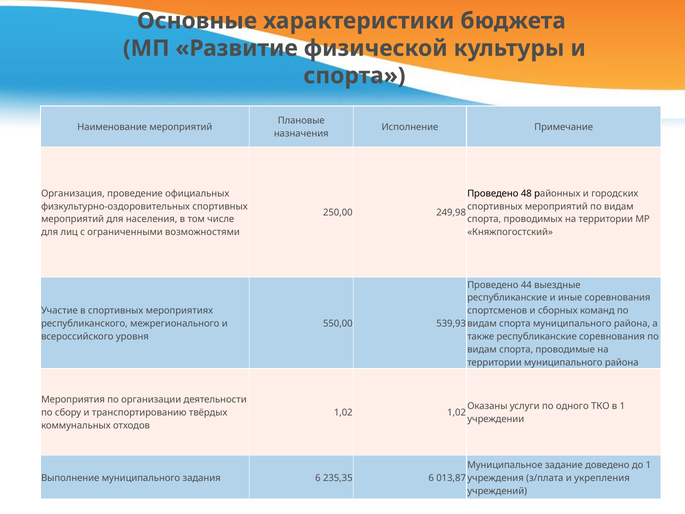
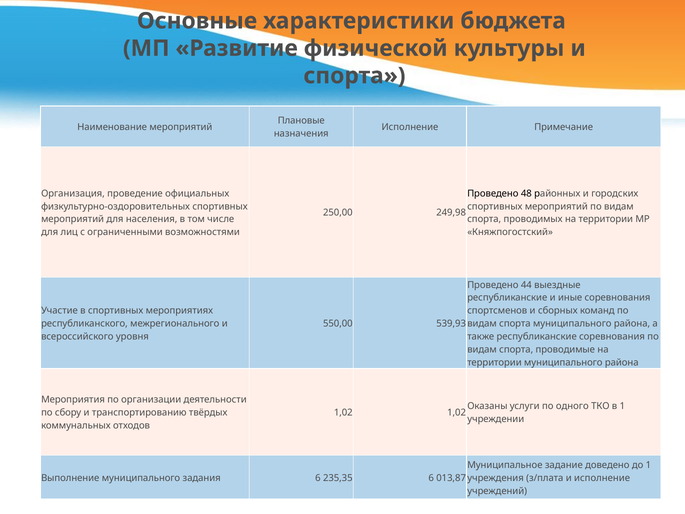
и укрепления: укрепления -> исполнение
